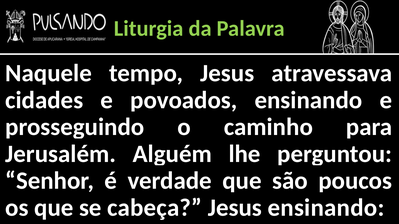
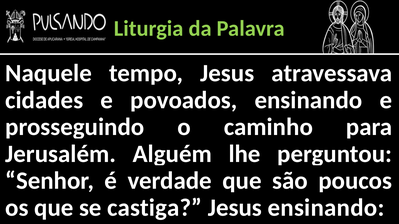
cabeça: cabeça -> castiga
